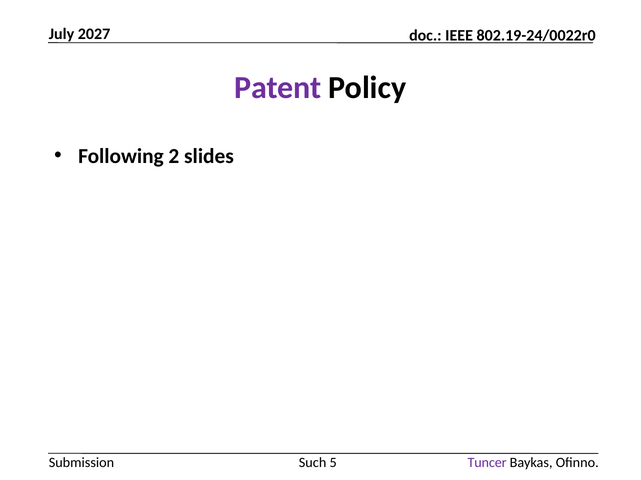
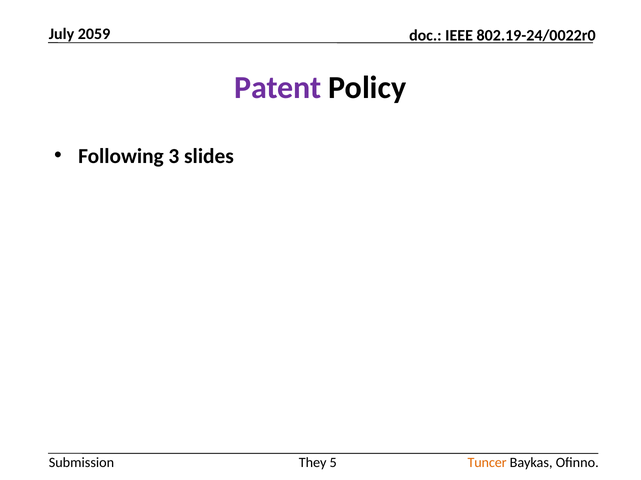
2027: 2027 -> 2059
2: 2 -> 3
Such: Such -> They
Tuncer colour: purple -> orange
